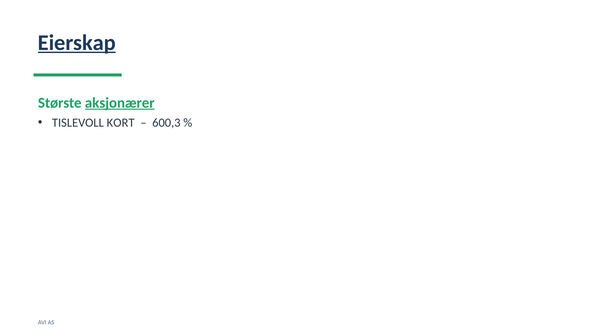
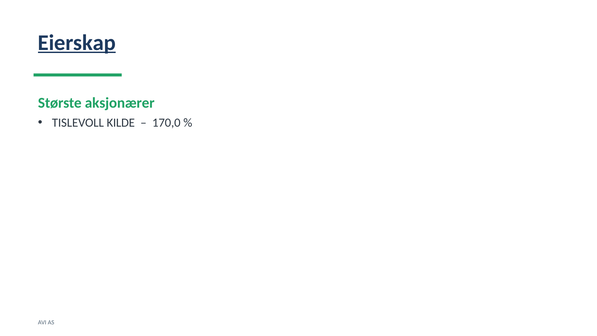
aksjonærer underline: present -> none
KORT: KORT -> KILDE
600,3: 600,3 -> 170,0
